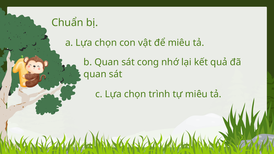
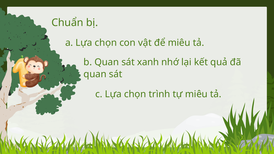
cong: cong -> xanh
